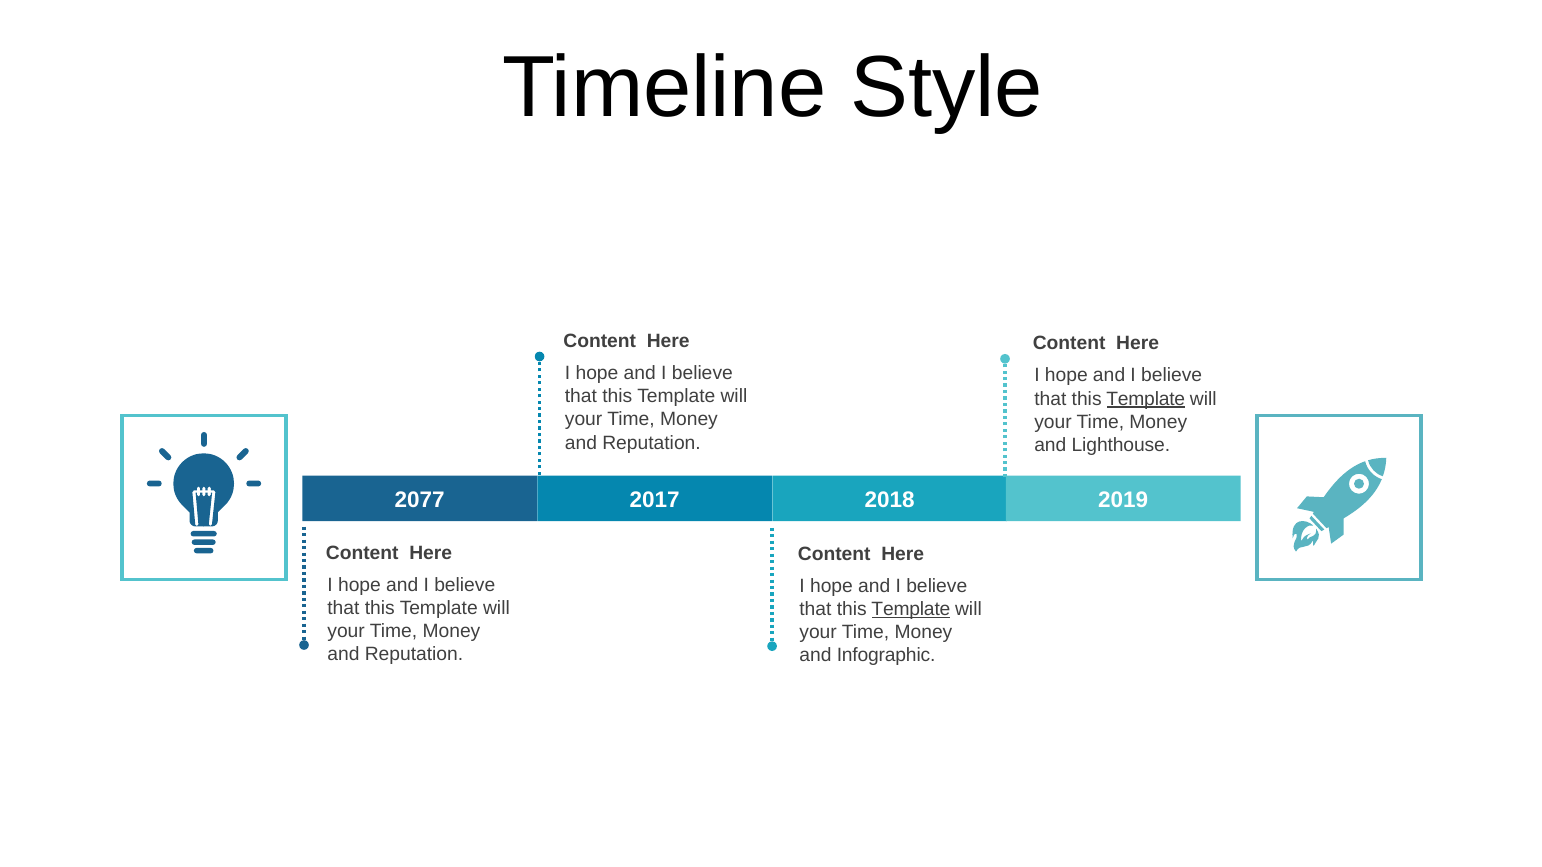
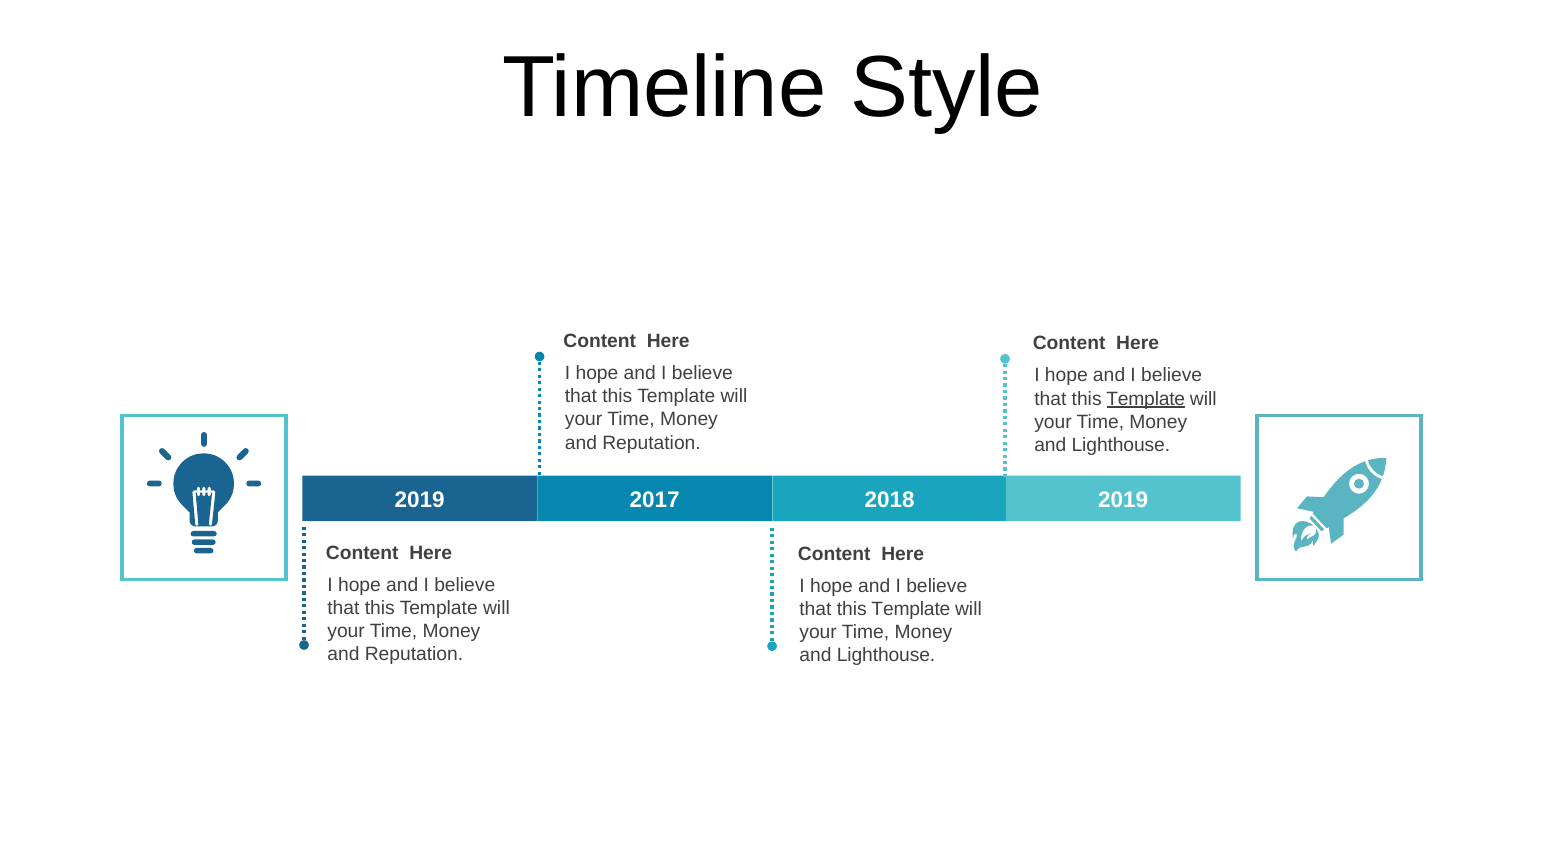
2077 at (420, 500): 2077 -> 2019
Template at (911, 609) underline: present -> none
Infographic at (886, 656): Infographic -> Lighthouse
